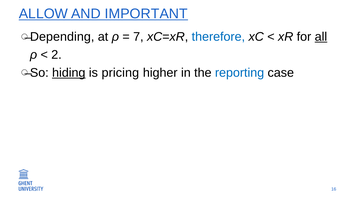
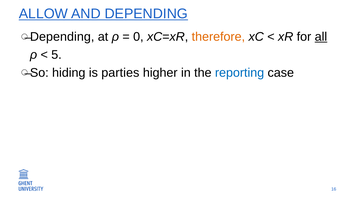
AND IMPORTANT: IMPORTANT -> DEPENDING
7: 7 -> 0
therefore colour: blue -> orange
2: 2 -> 5
hiding underline: present -> none
pricing: pricing -> parties
